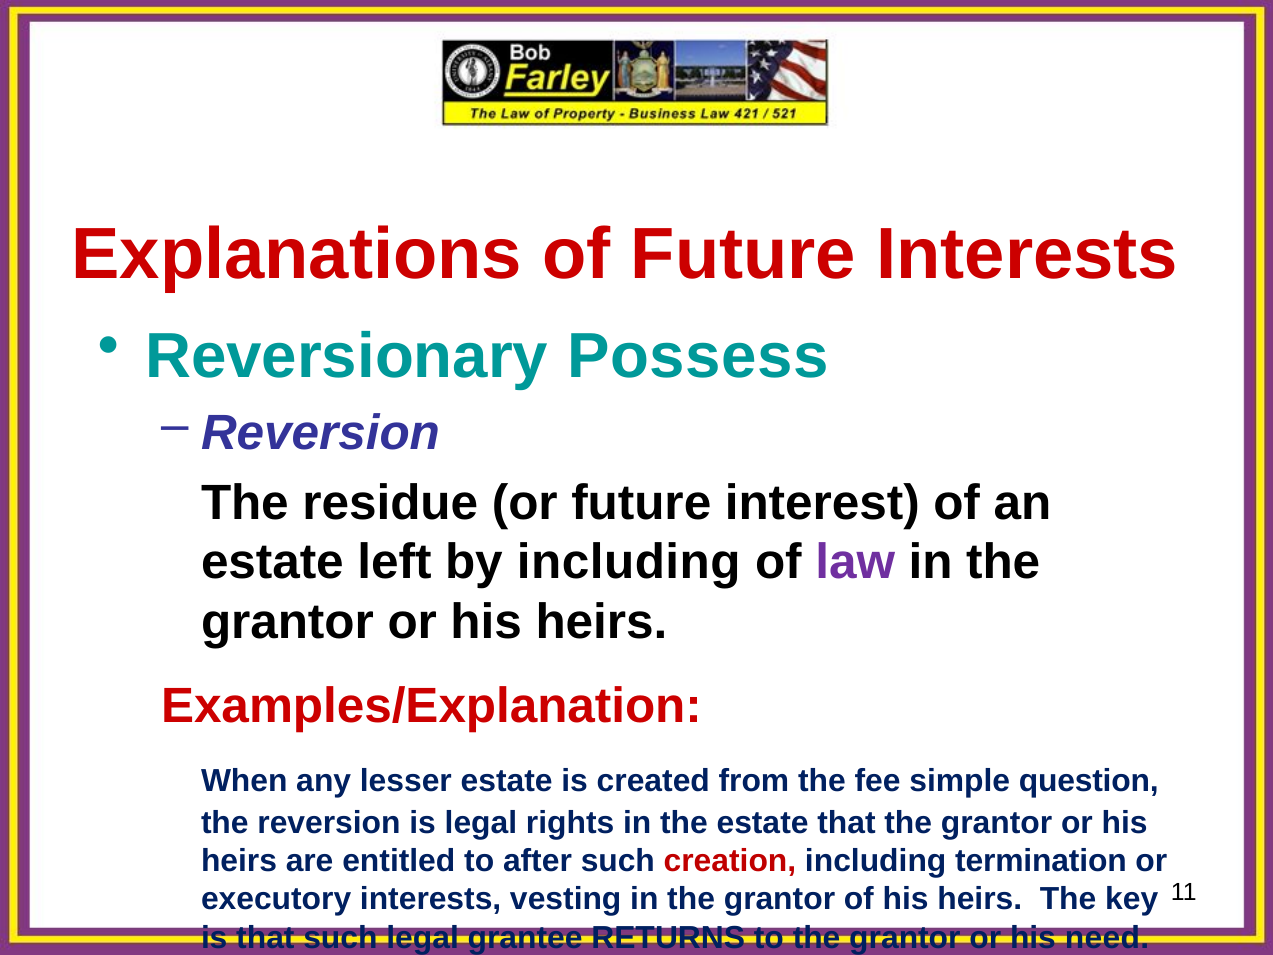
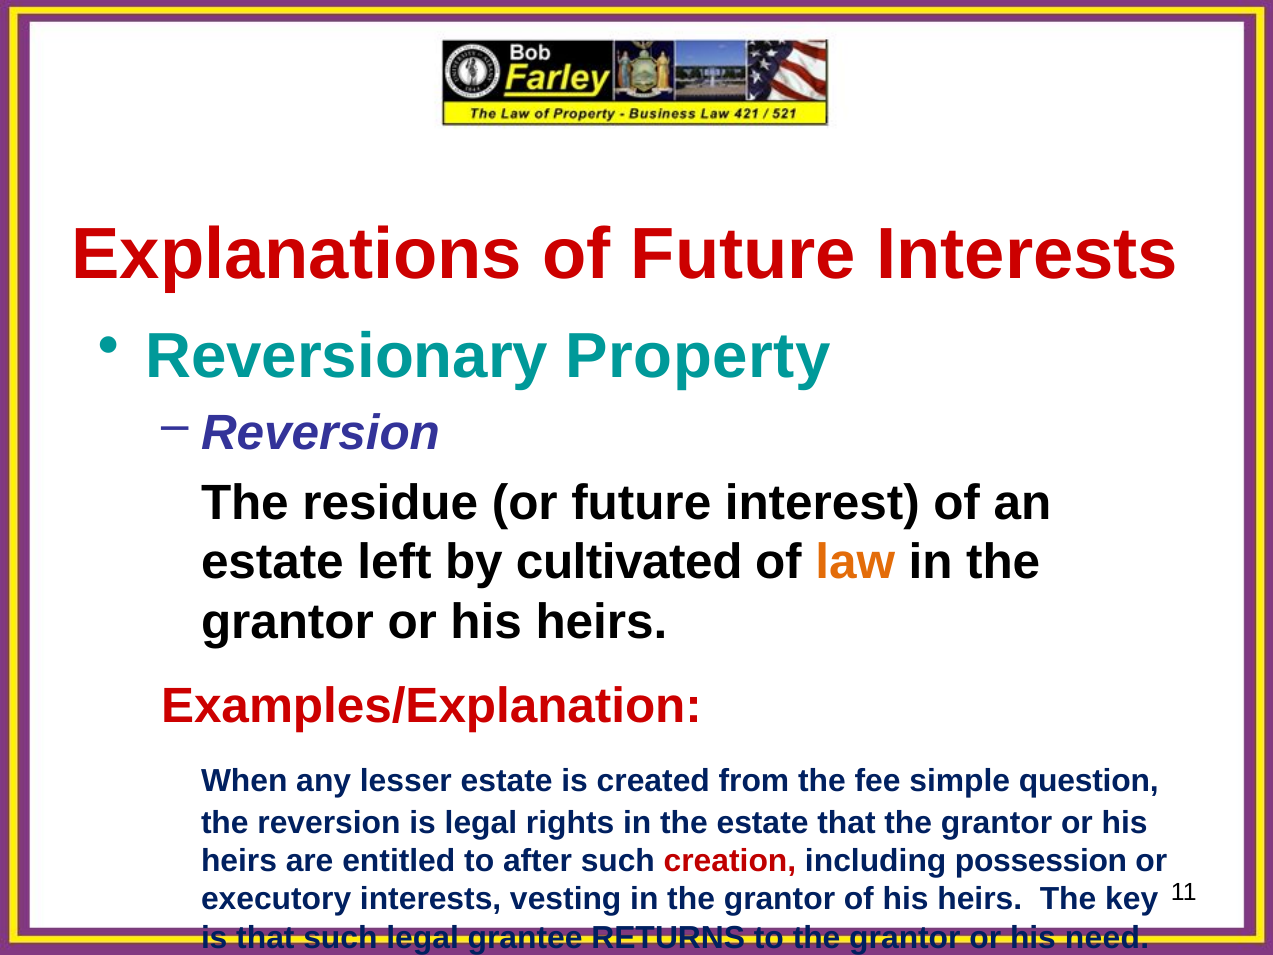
Possess: Possess -> Property
by including: including -> cultivated
law colour: purple -> orange
termination: termination -> possession
